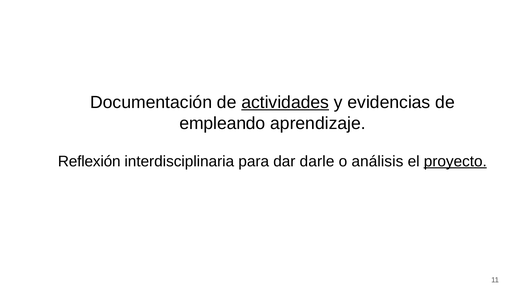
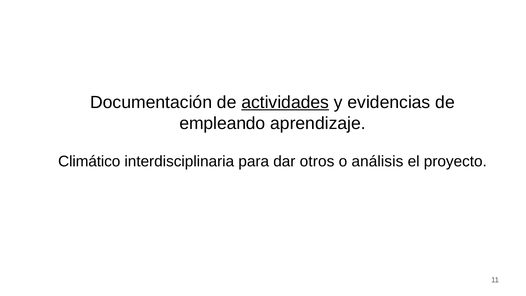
Reflexión: Reflexión -> Climático
darle: darle -> otros
proyecto underline: present -> none
